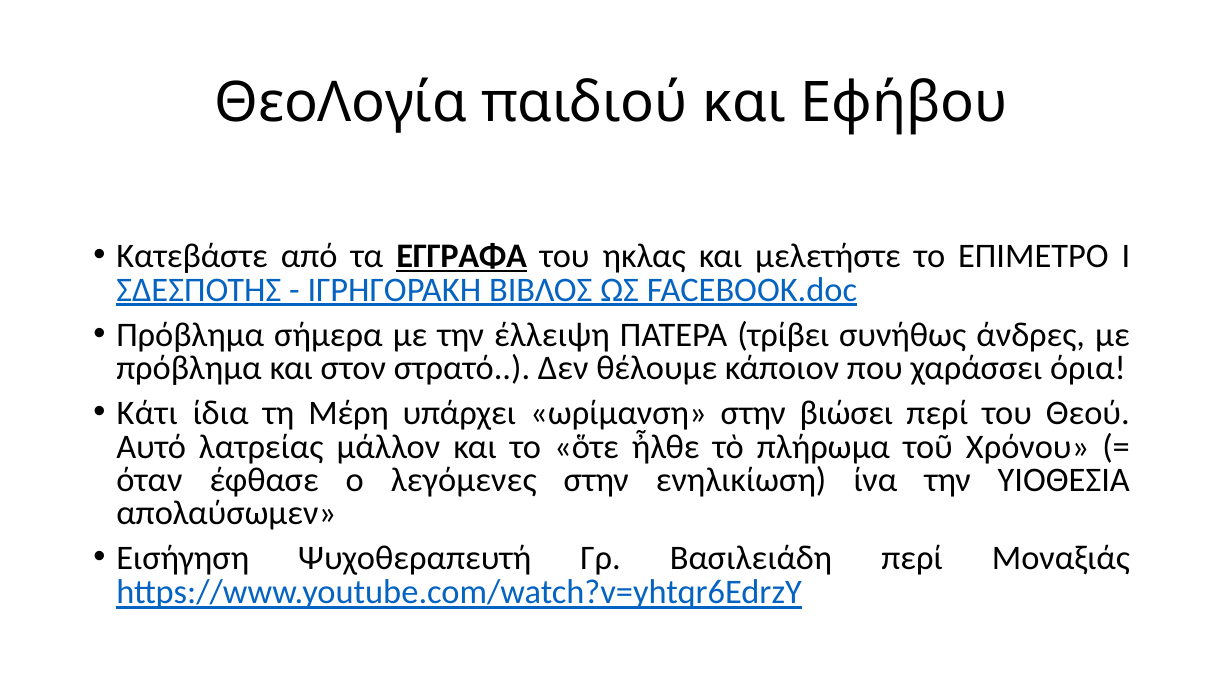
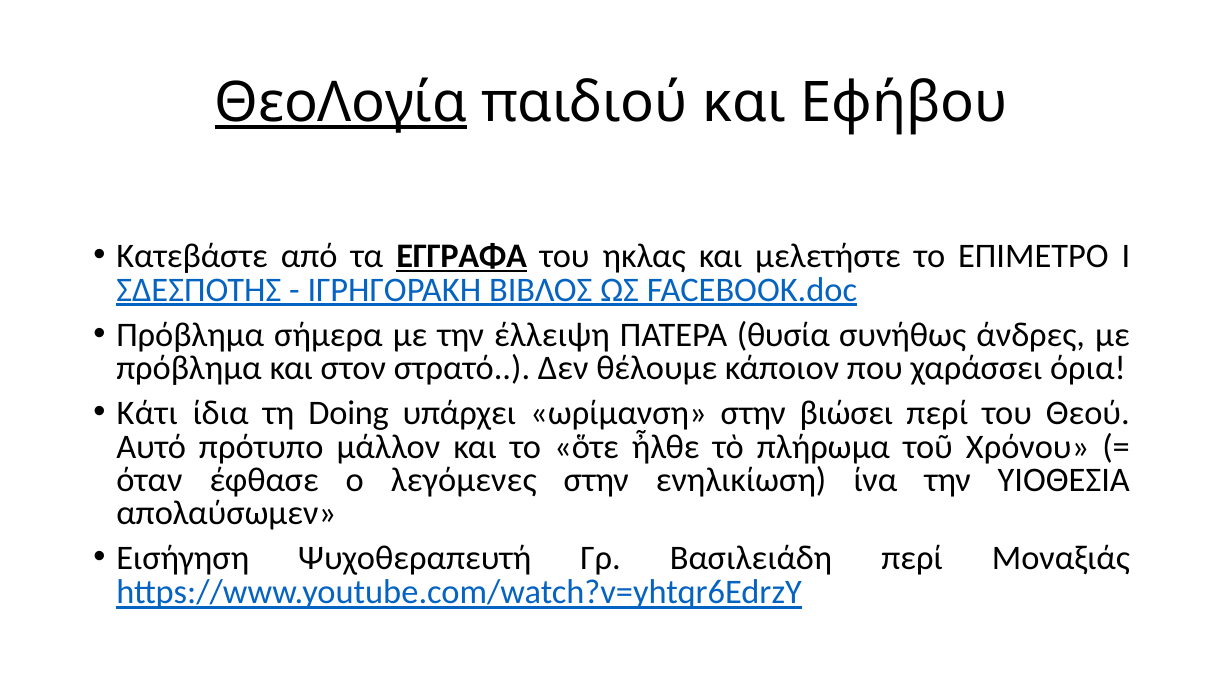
ΘεοΛογία underline: none -> present
τρίβει: τρίβει -> θυσία
Μέρη: Μέρη -> Doing
λατρείας: λατρείας -> πρότυπο
